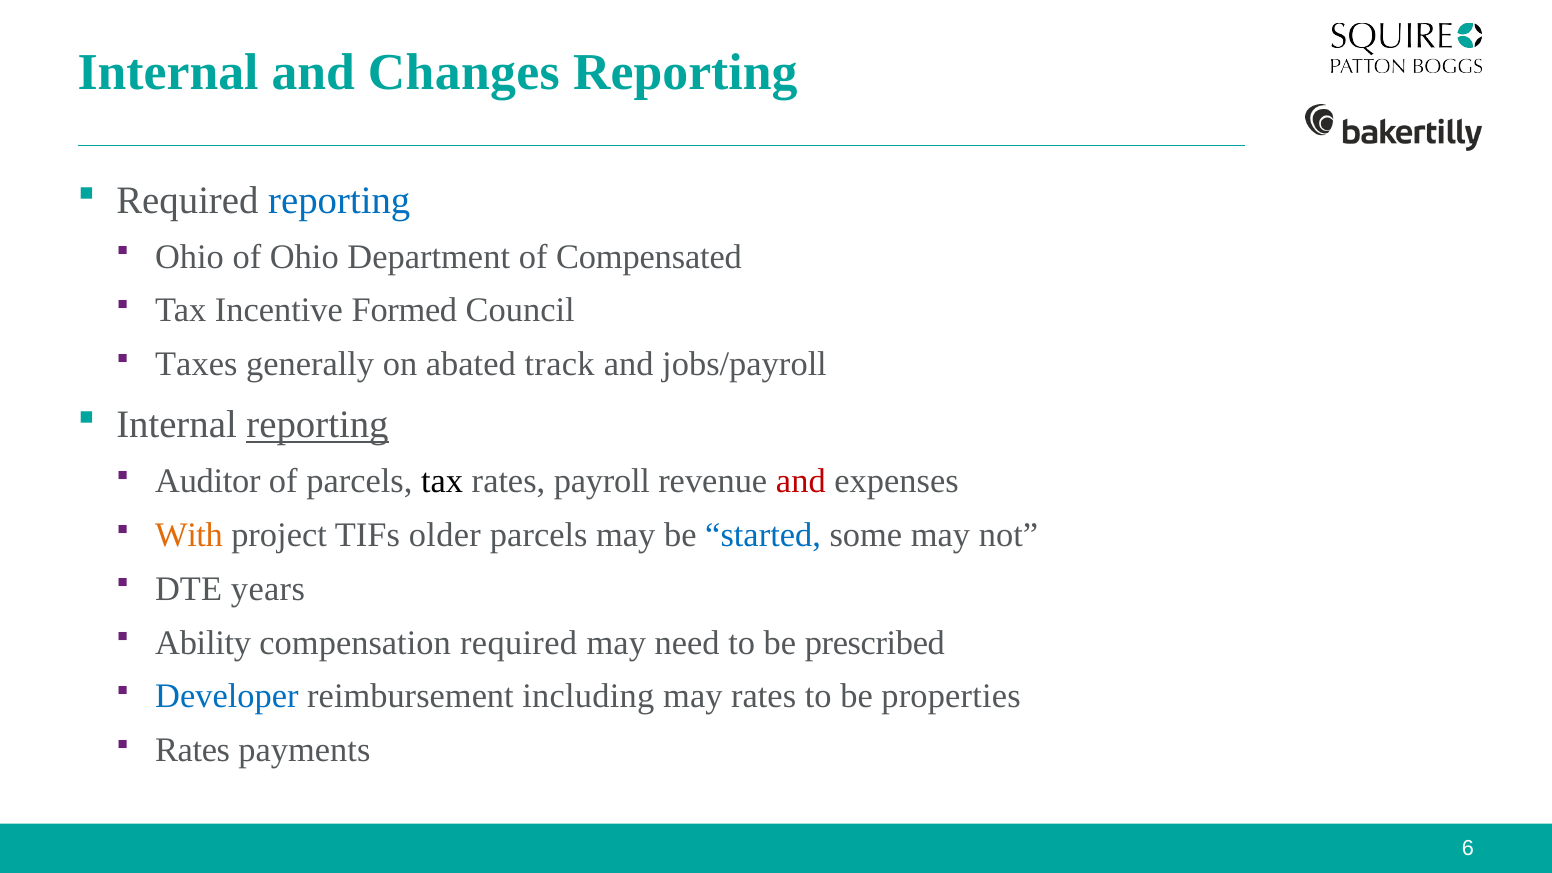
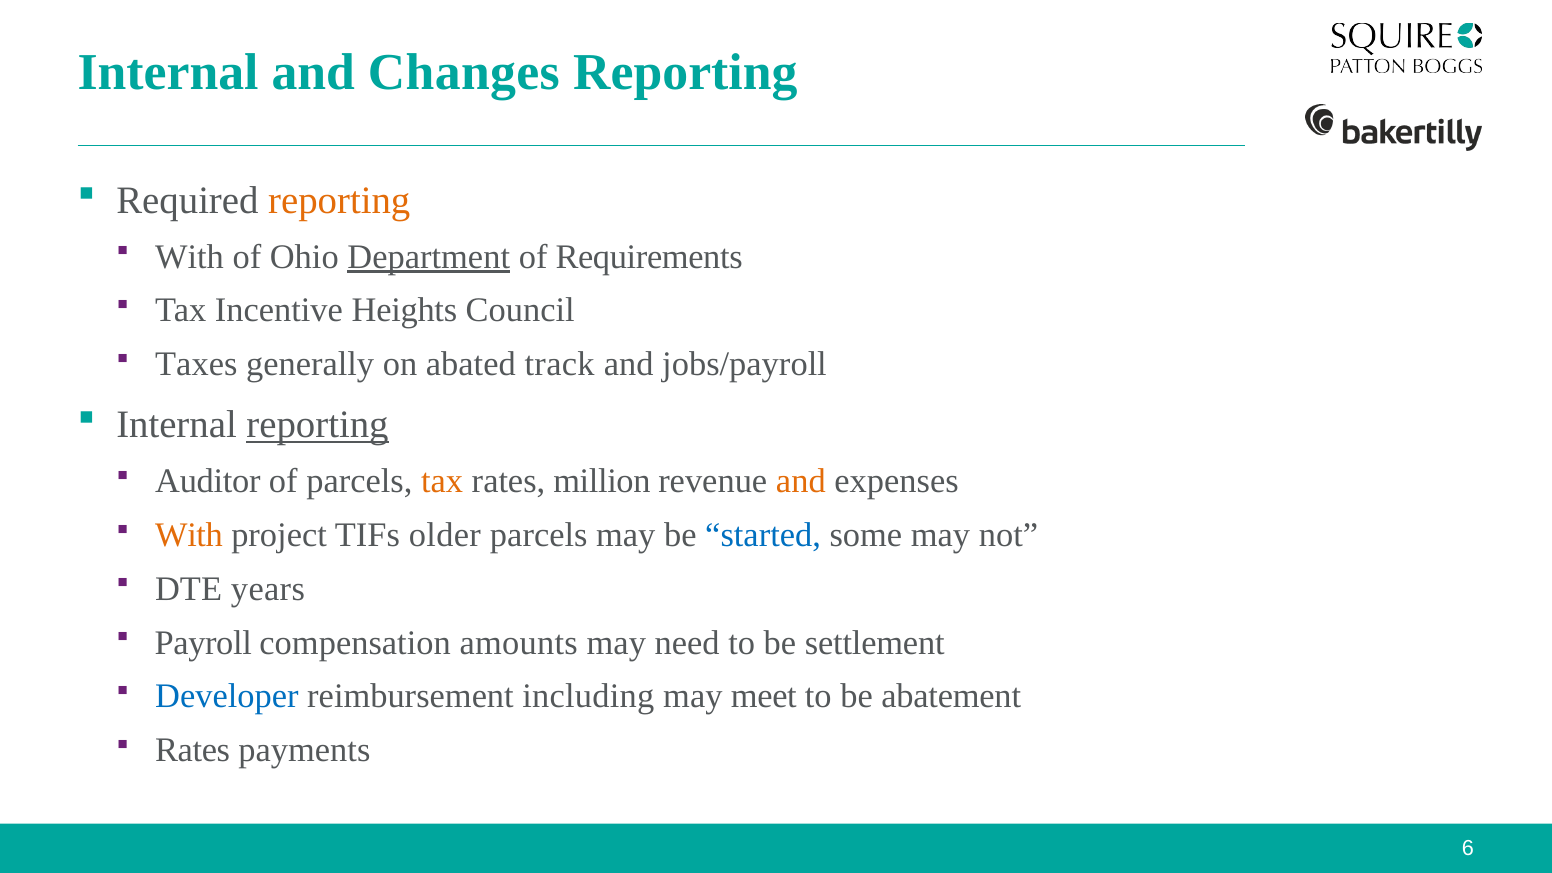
reporting at (339, 201) colour: blue -> orange
Ohio at (190, 257): Ohio -> With
Department underline: none -> present
Compensated: Compensated -> Requirements
Formed: Formed -> Heights
tax at (442, 481) colour: black -> orange
payroll: payroll -> million
and at (801, 481) colour: red -> orange
Ability: Ability -> Payroll
compensation required: required -> amounts
prescribed: prescribed -> settlement
may rates: rates -> meet
properties: properties -> abatement
